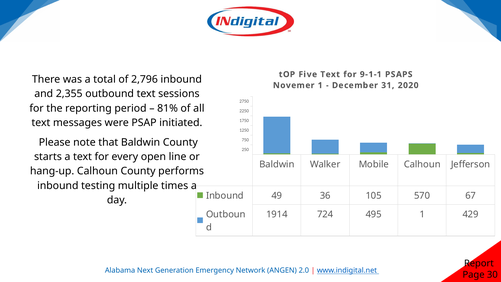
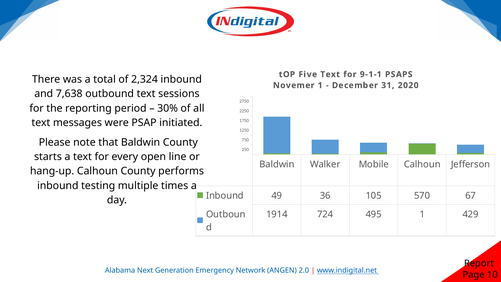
2,796: 2,796 -> 2,324
2,355: 2,355 -> 7,638
81%: 81% -> 30%
30: 30 -> 10
